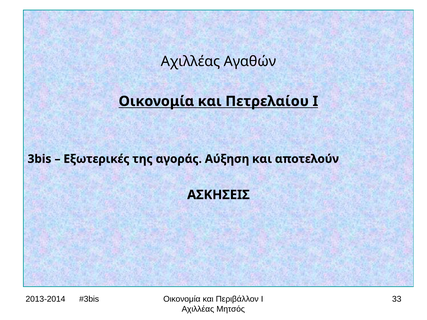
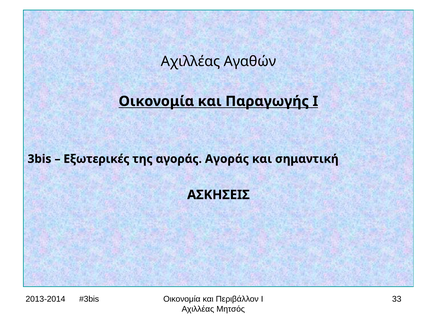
Πετρελαίου: Πετρελαίου -> Παραγωγής
αγοράς Αύξηση: Αύξηση -> Αγοράς
αποτελούν: αποτελούν -> σημαντική
